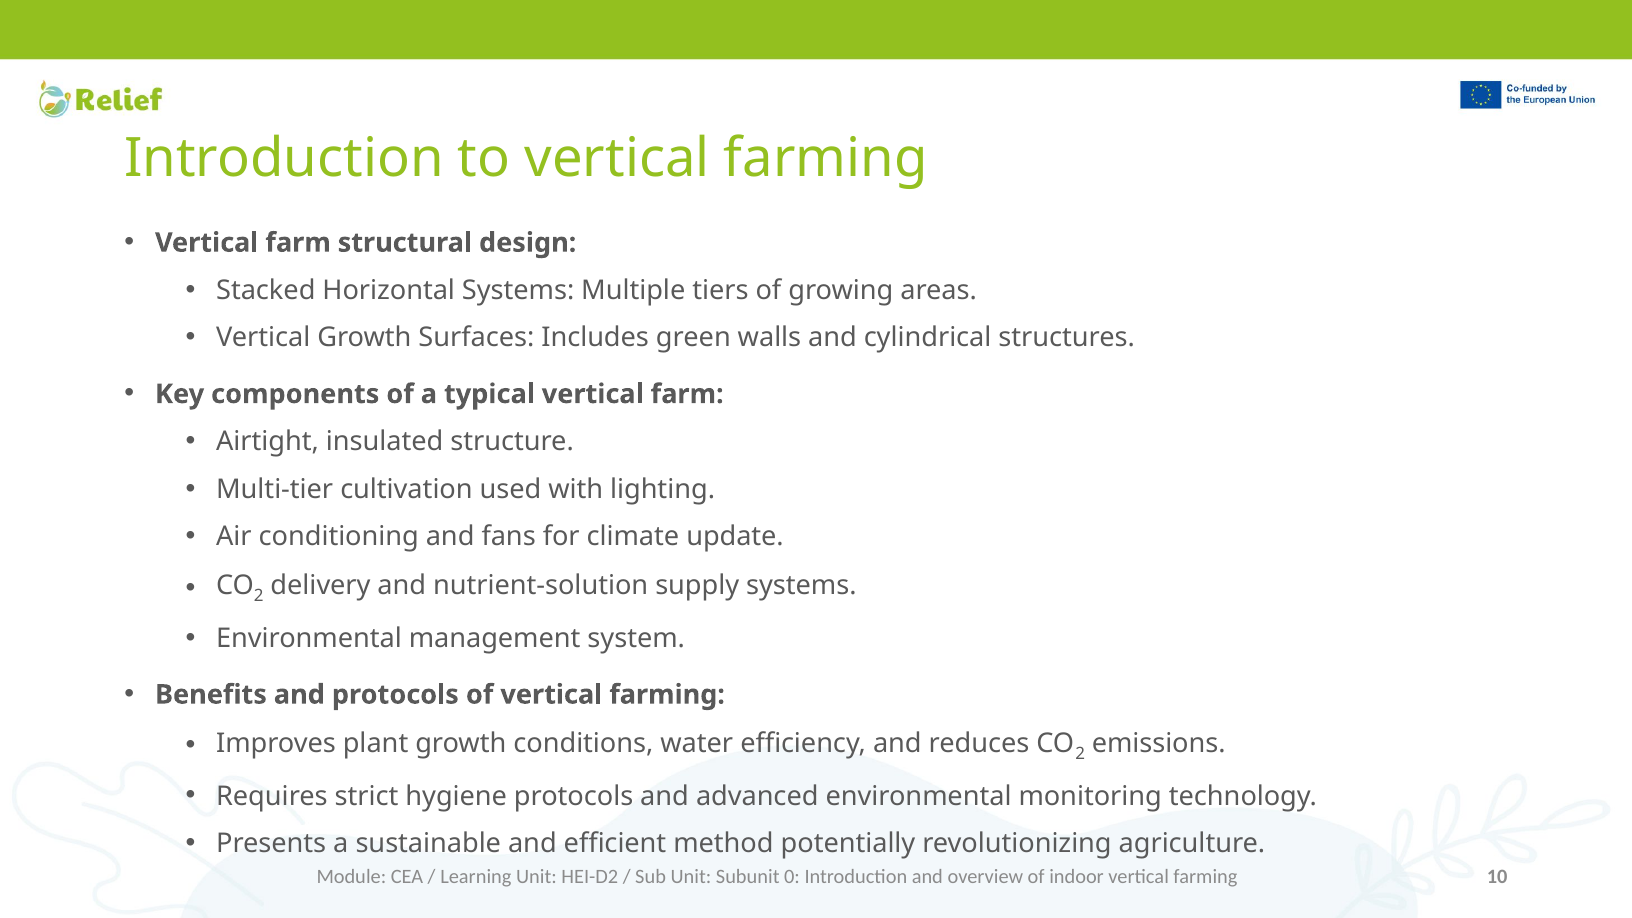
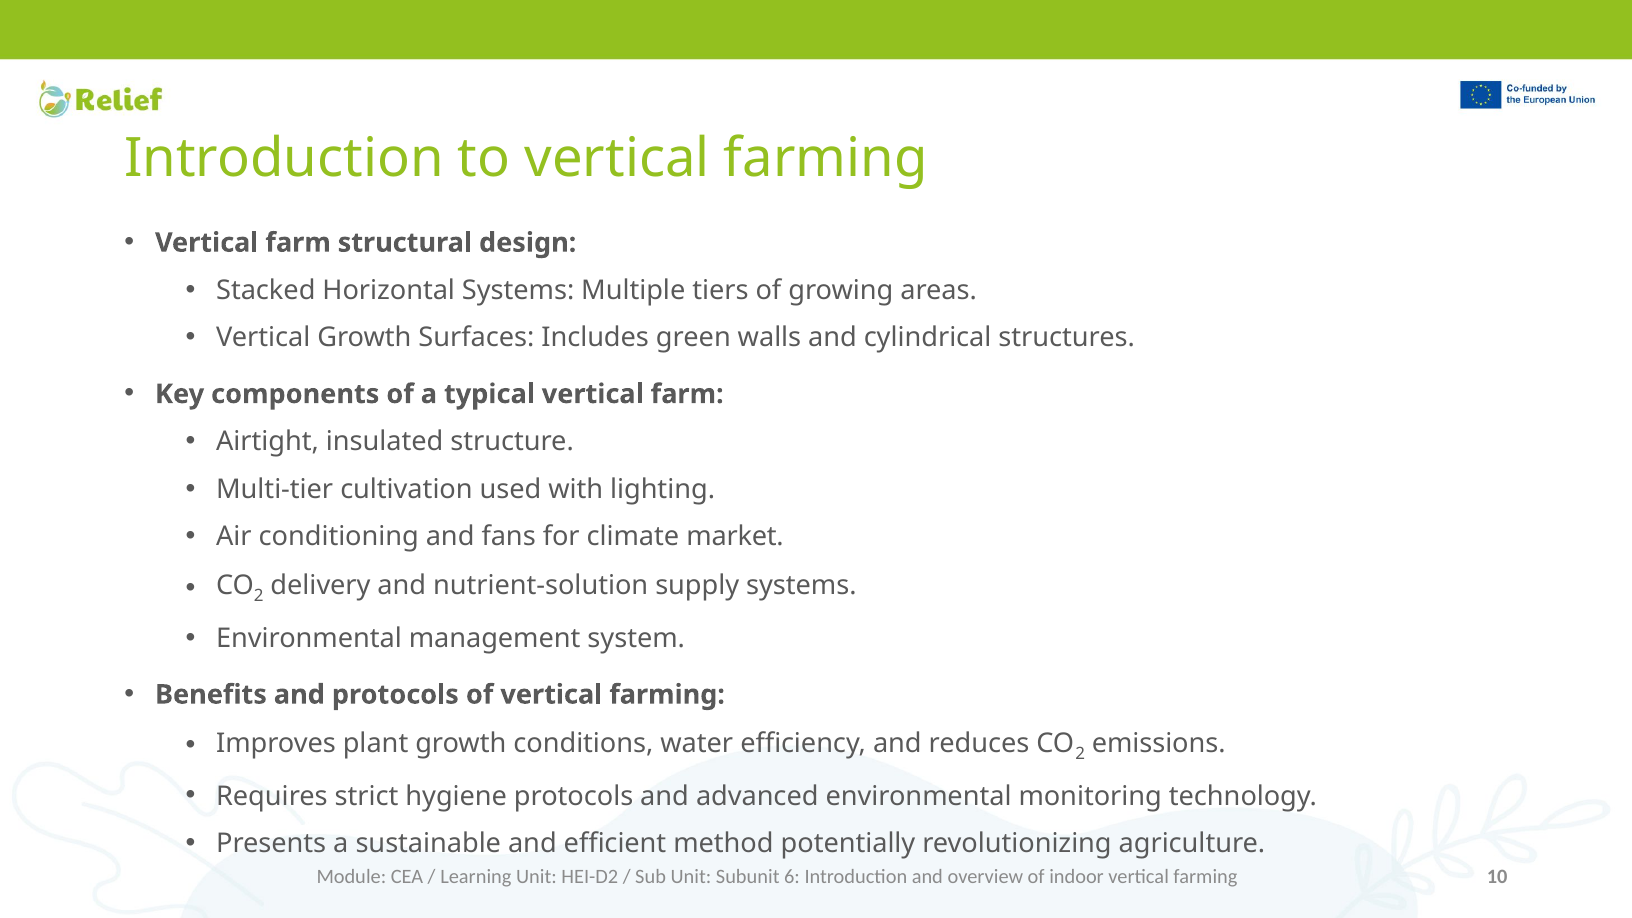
update: update -> market
0: 0 -> 6
